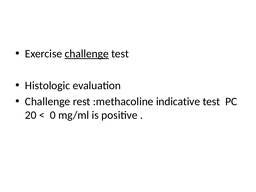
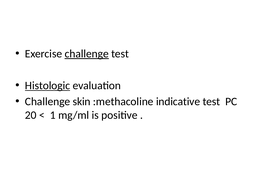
Histologic underline: none -> present
rest: rest -> skin
0: 0 -> 1
